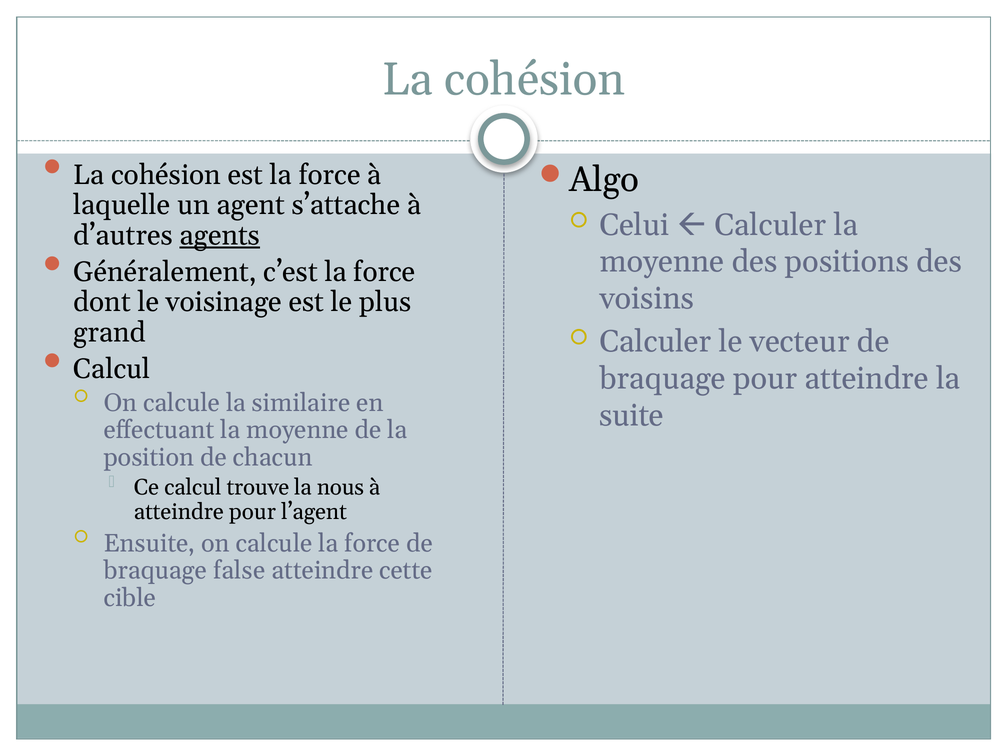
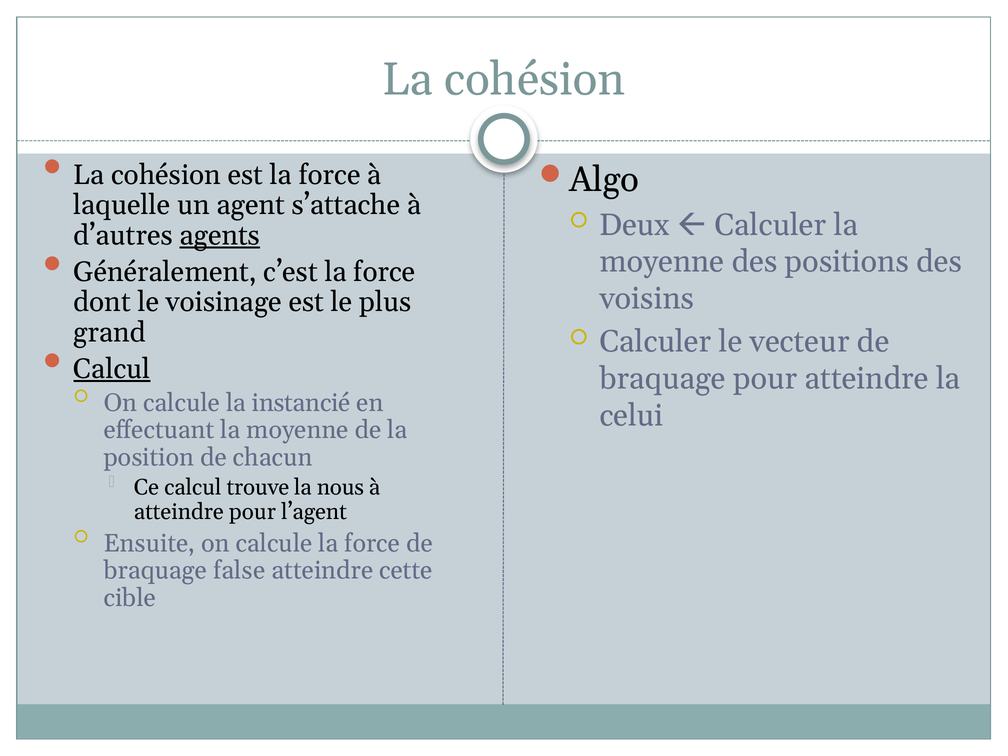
Celui: Celui -> Deux
Calcul at (112, 369) underline: none -> present
similaire: similaire -> instancié
suite: suite -> celui
